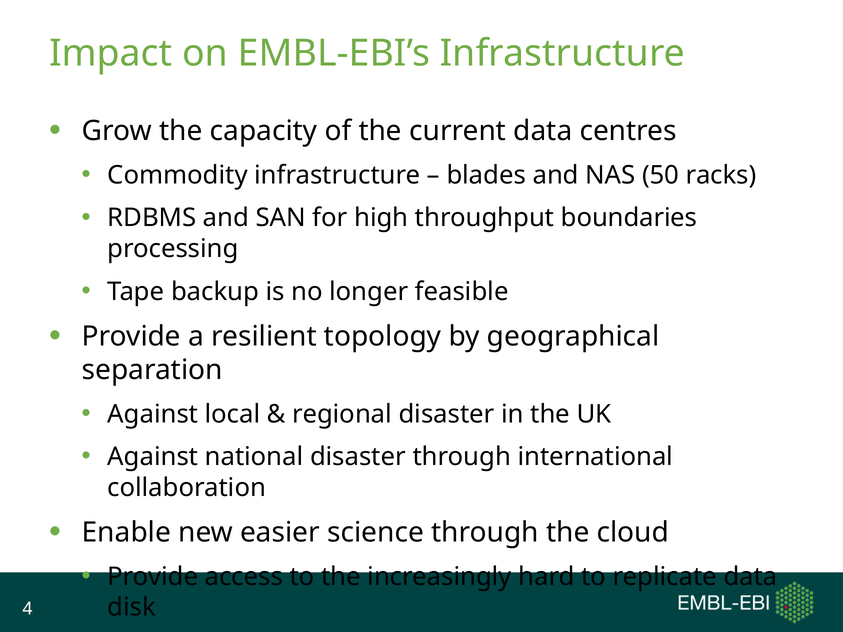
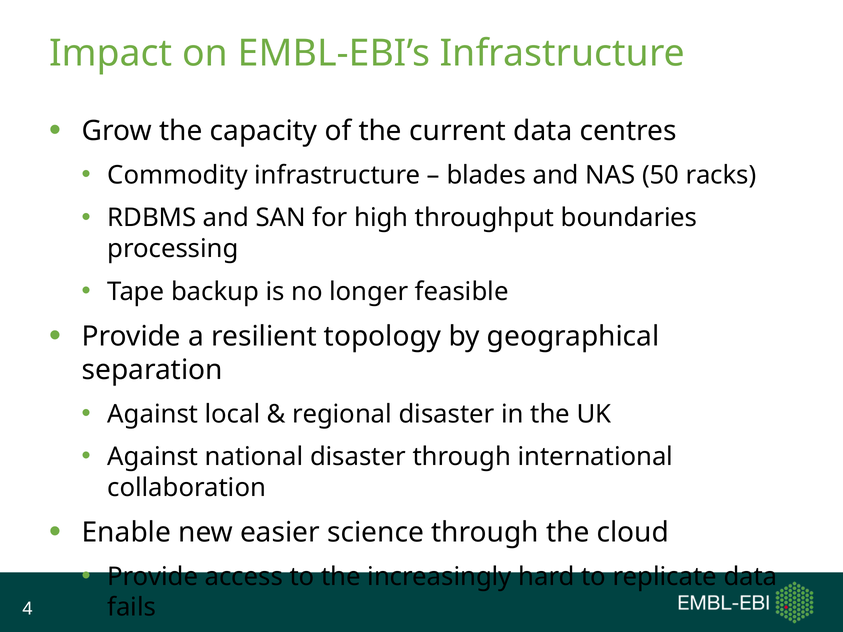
disk: disk -> fails
